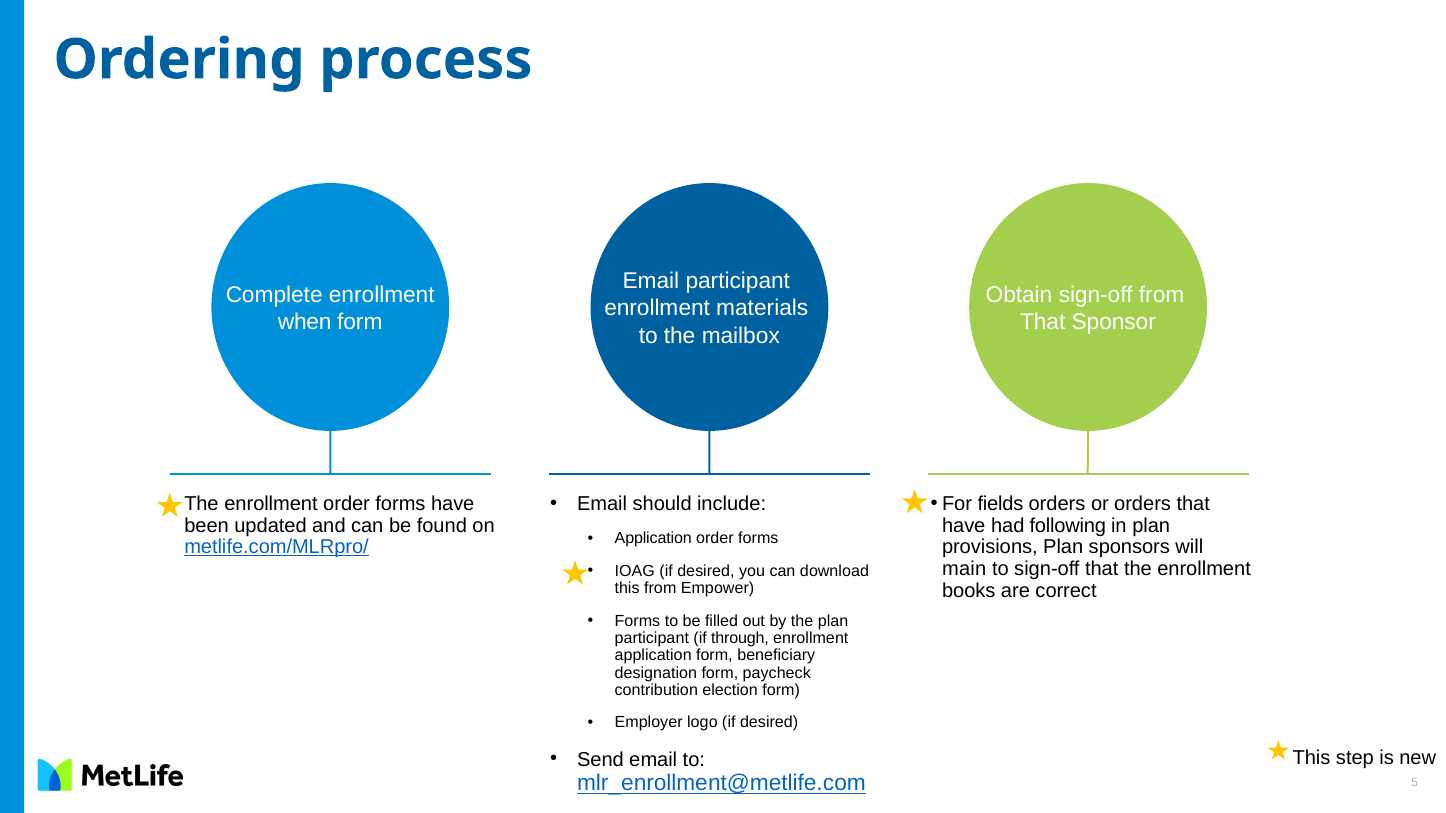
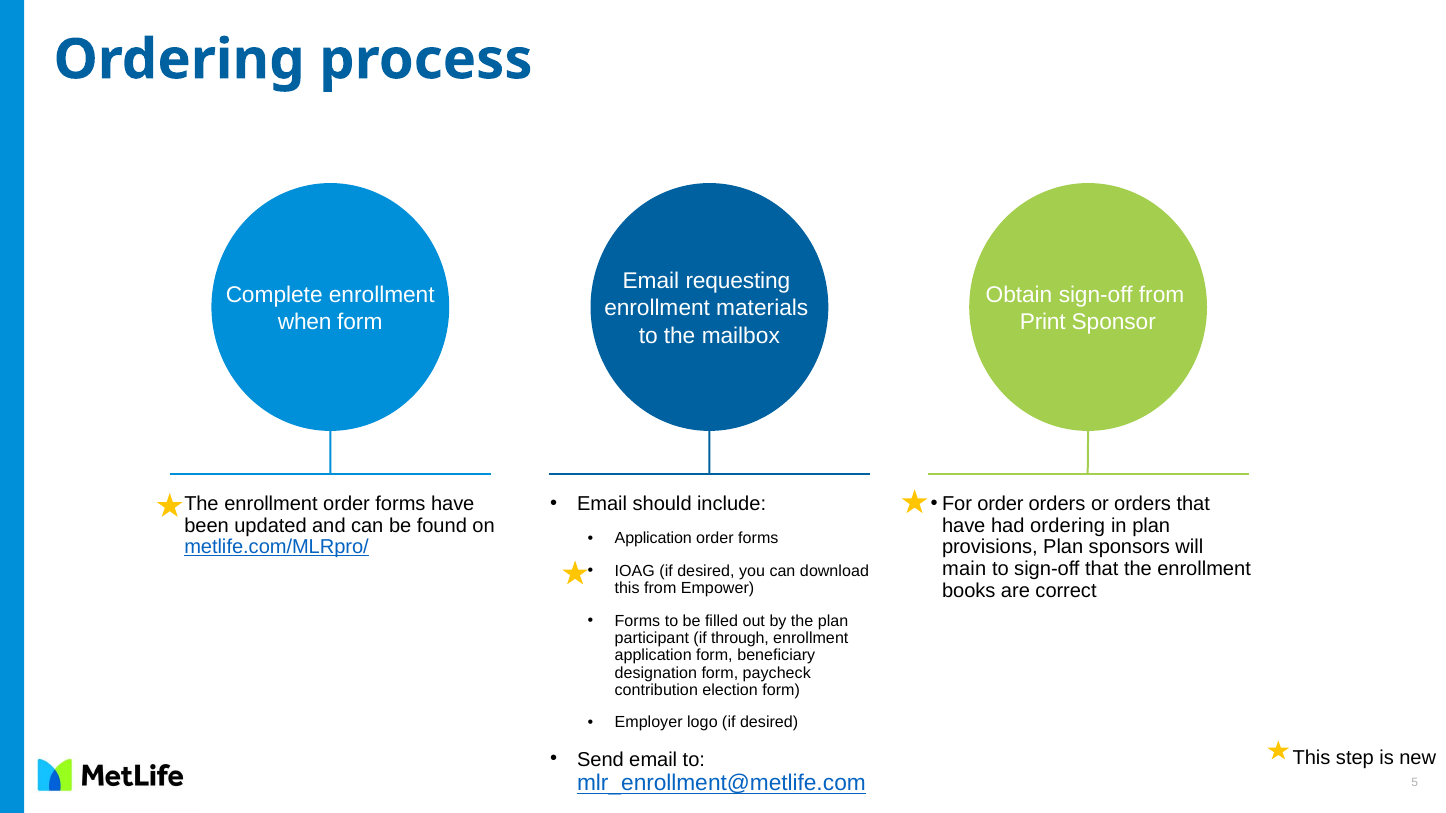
Email participant: participant -> requesting
That at (1043, 322): That -> Print
For fields: fields -> order
had following: following -> ordering
